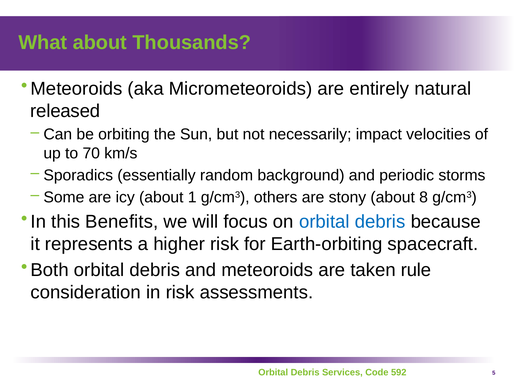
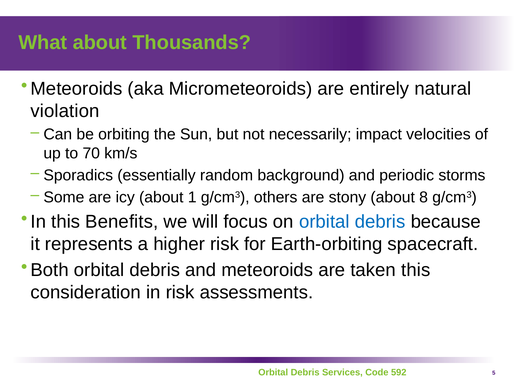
released: released -> violation
taken rule: rule -> this
